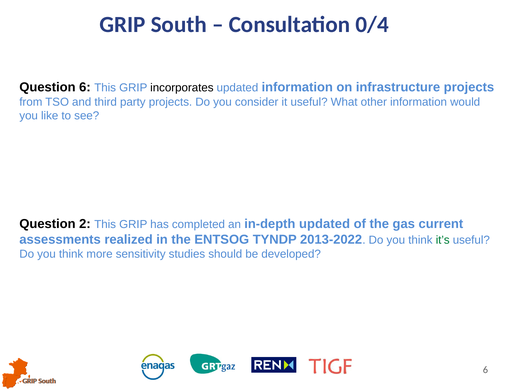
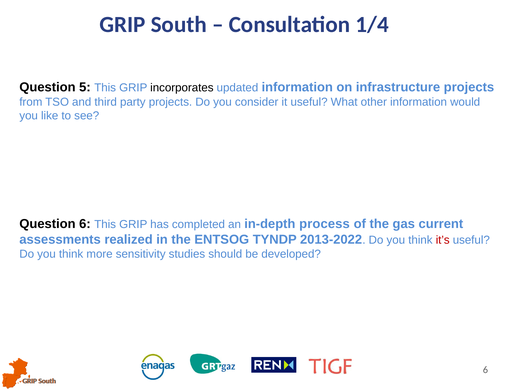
0/4: 0/4 -> 1/4
Question 6: 6 -> 5
Question 2: 2 -> 6
in-depth updated: updated -> process
it’s colour: green -> red
